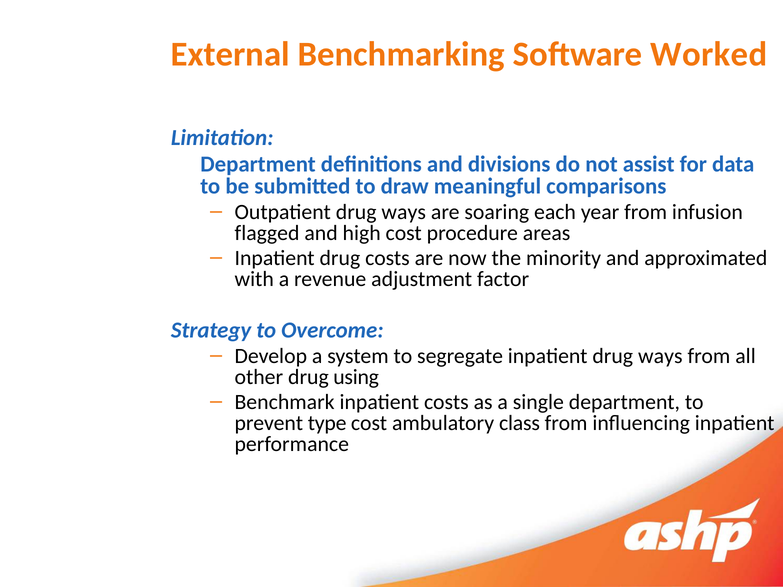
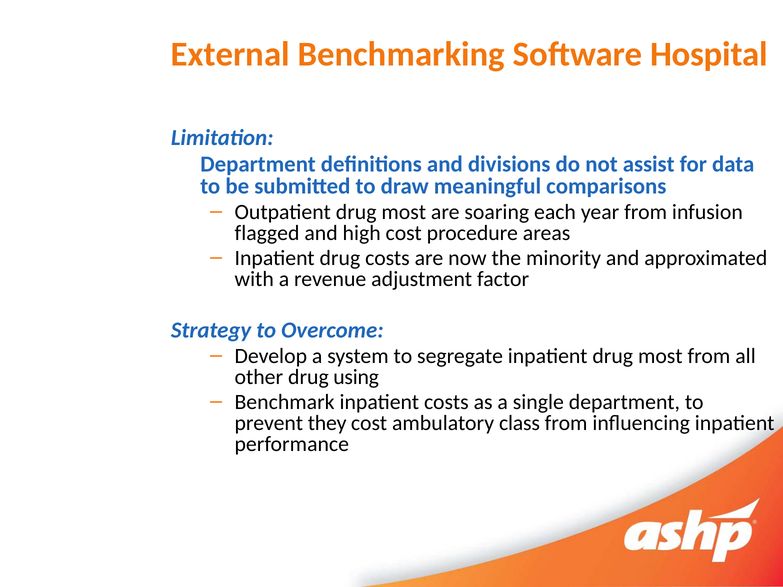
Worked: Worked -> Hospital
Outpatient drug ways: ways -> most
inpatient drug ways: ways -> most
type: type -> they
